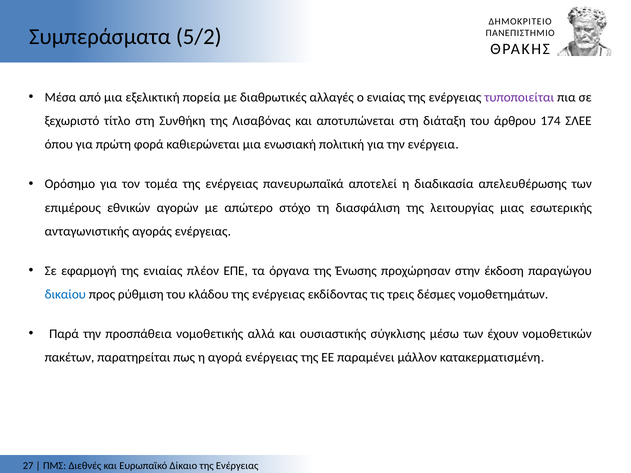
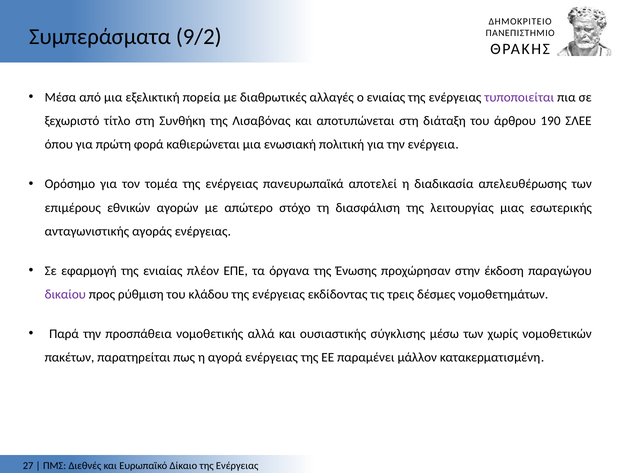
5/2: 5/2 -> 9/2
174: 174 -> 190
δικαίου colour: blue -> purple
έχουν: έχουν -> χωρίς
